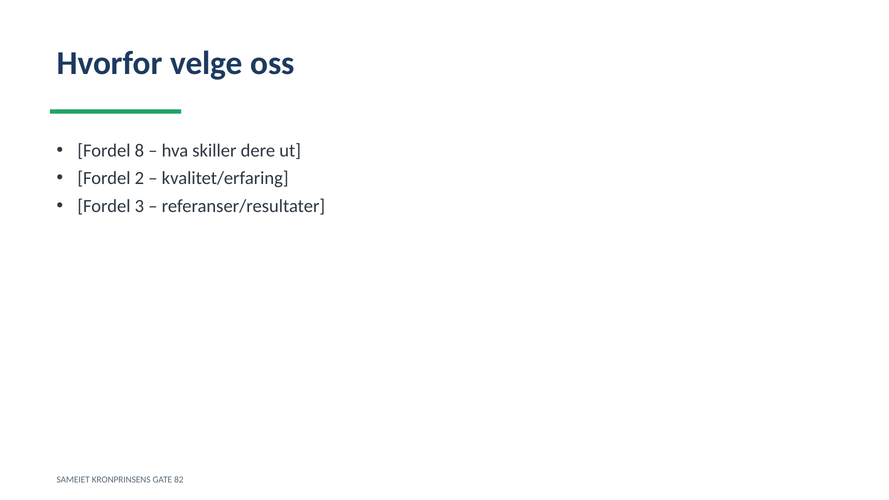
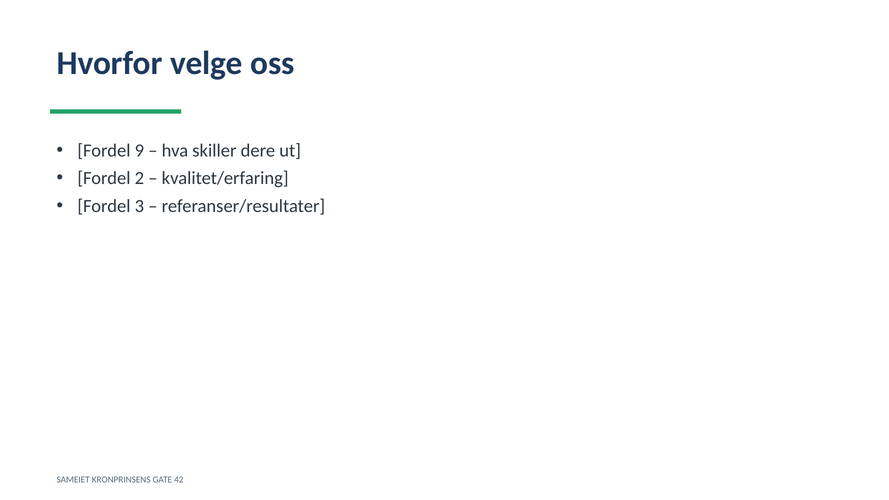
8: 8 -> 9
82: 82 -> 42
